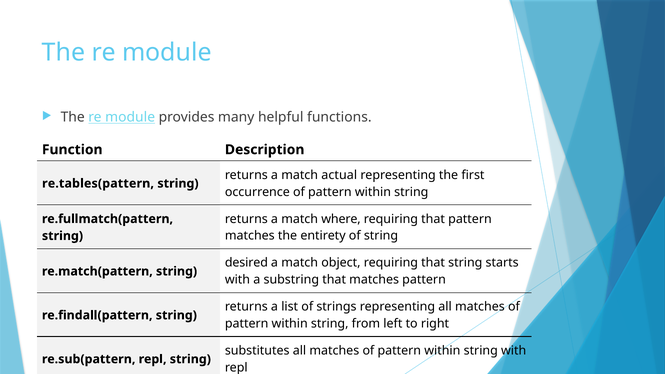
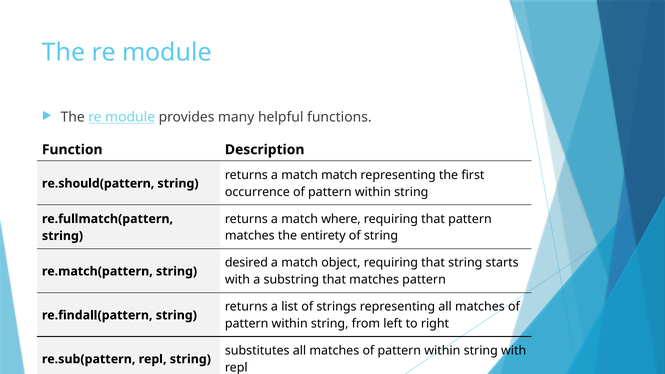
match actual: actual -> match
re.tables(pattern: re.tables(pattern -> re.should(pattern
